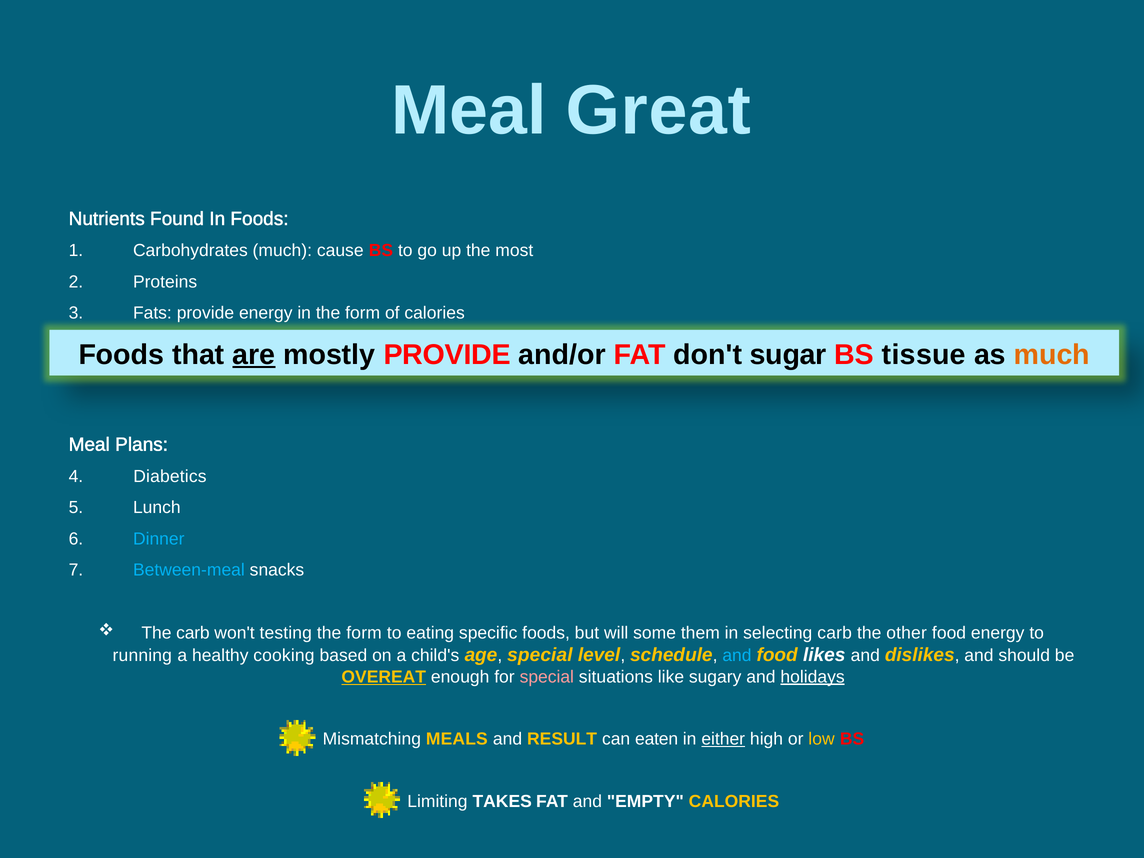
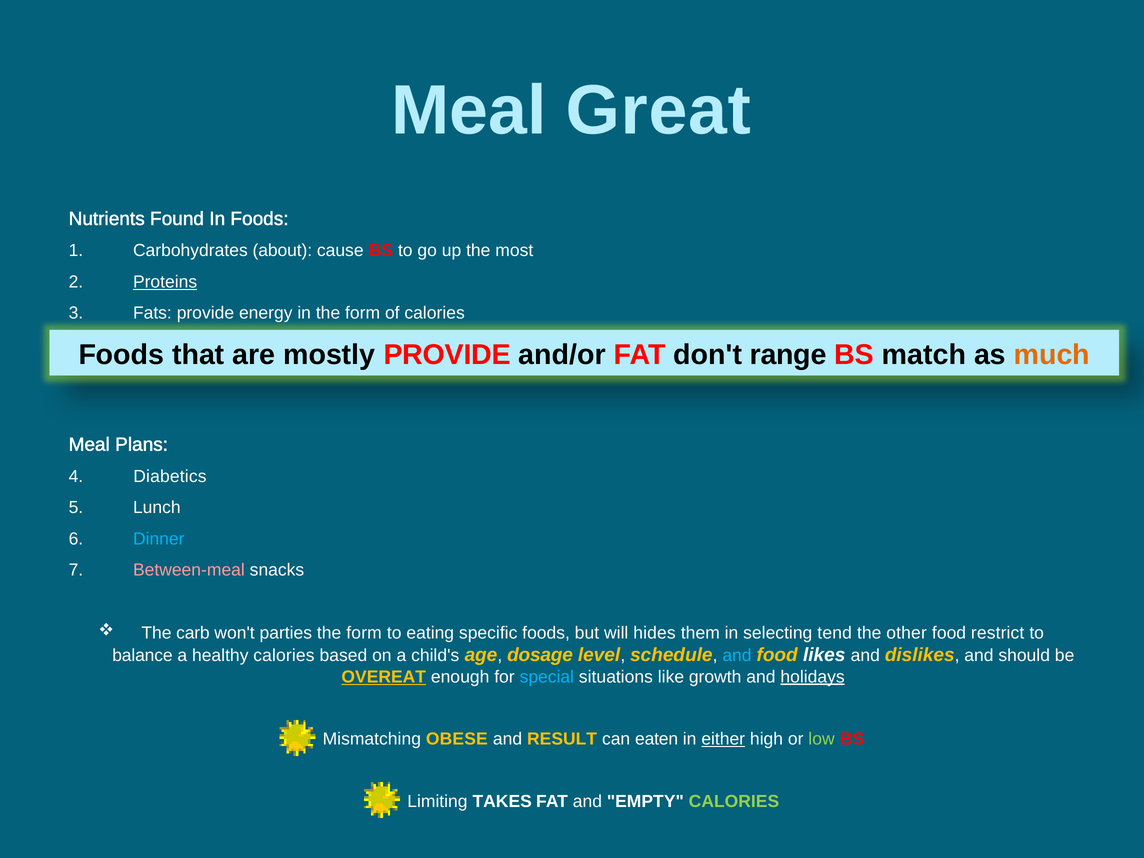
Carbohydrates much: much -> about
Proteins underline: none -> present
are underline: present -> none
sugar: sugar -> range
tissue: tissue -> match
Between-meal colour: light blue -> pink
testing: testing -> parties
some: some -> hides
selecting carb: carb -> tend
food energy: energy -> restrict
running: running -> balance
healthy cooking: cooking -> calories
age special: special -> dosage
special at (547, 677) colour: pink -> light blue
sugary: sugary -> growth
MEALS: MEALS -> OBESE
low colour: yellow -> light green
CALORIES at (734, 801) colour: yellow -> light green
